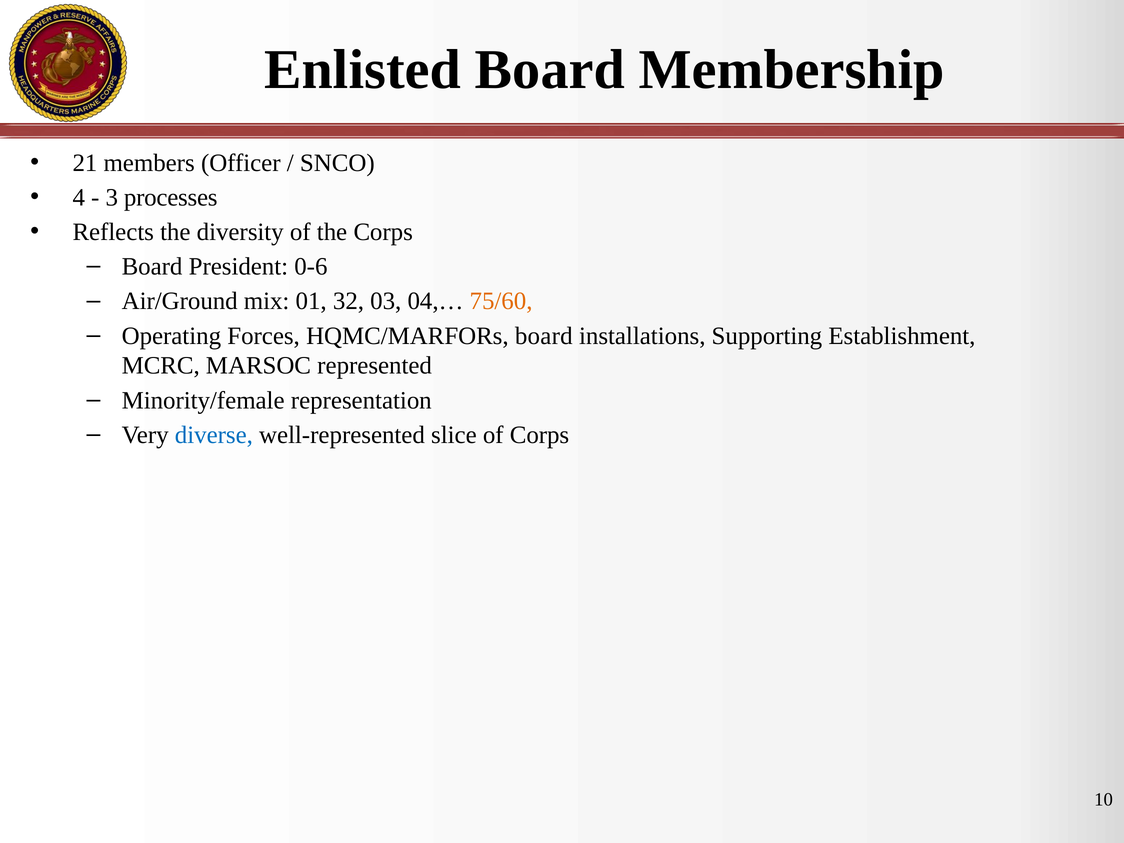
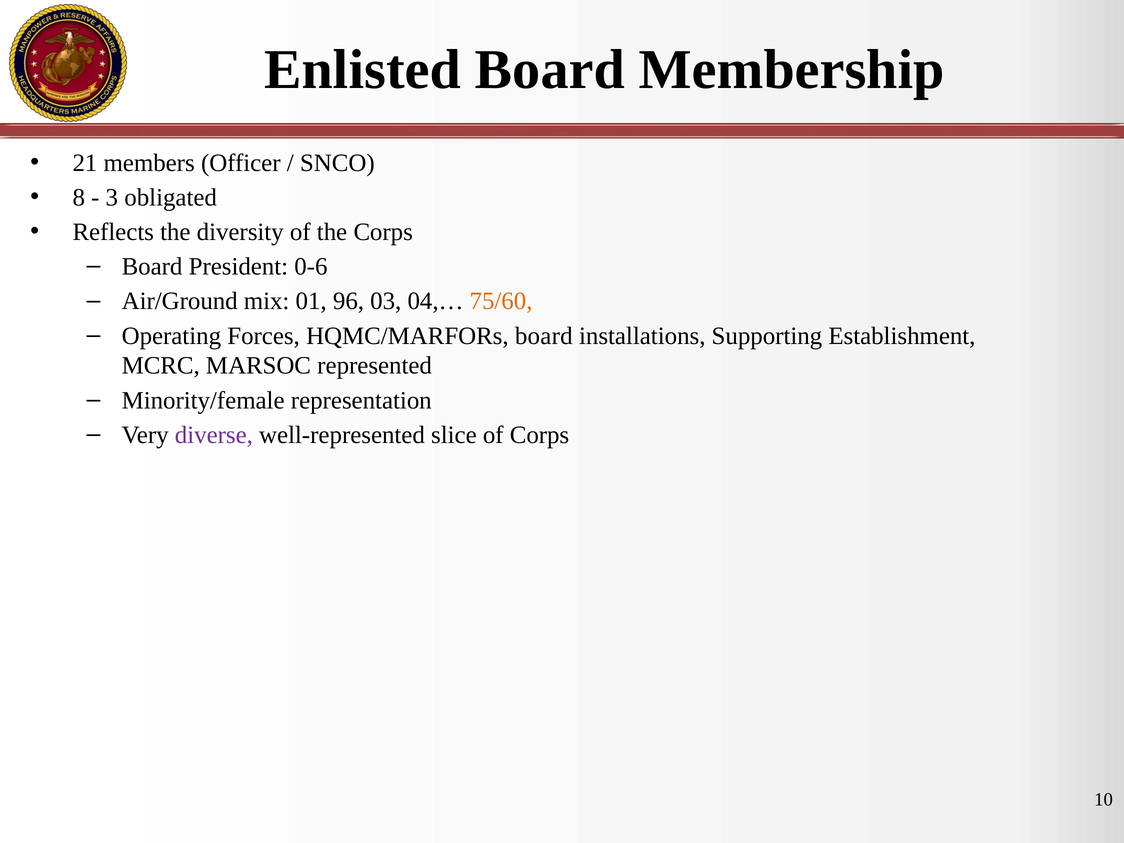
4: 4 -> 8
processes: processes -> obligated
32: 32 -> 96
diverse colour: blue -> purple
